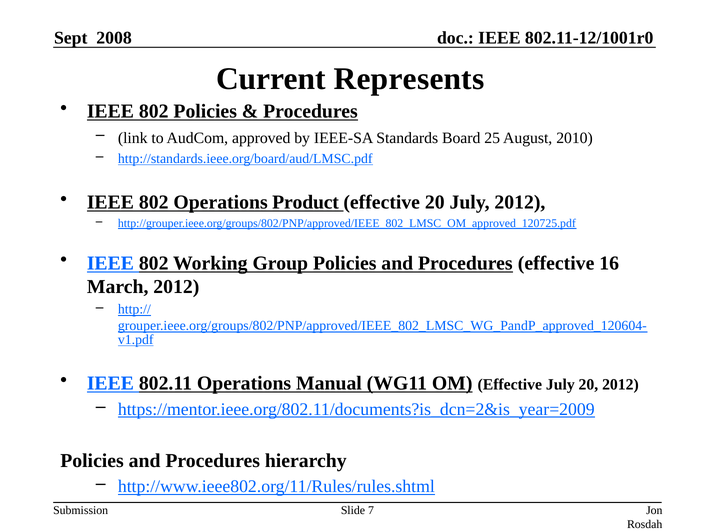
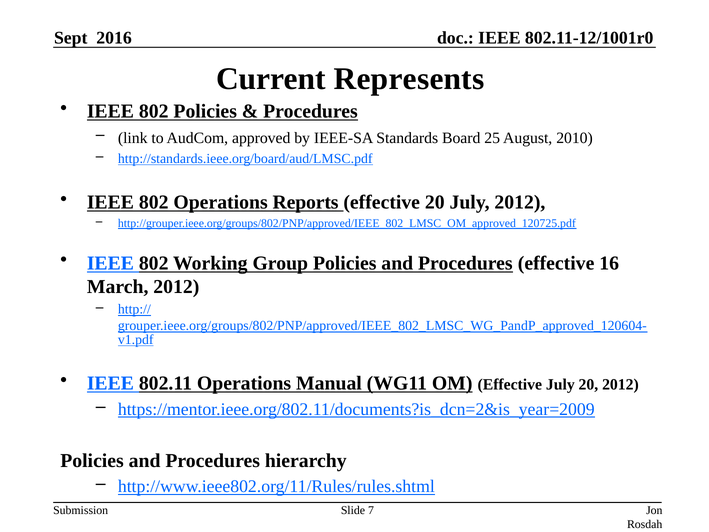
2008: 2008 -> 2016
Product: Product -> Reports
